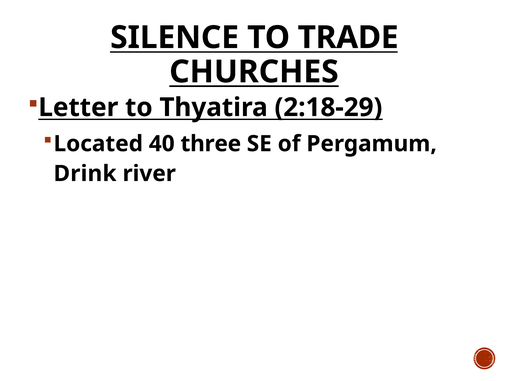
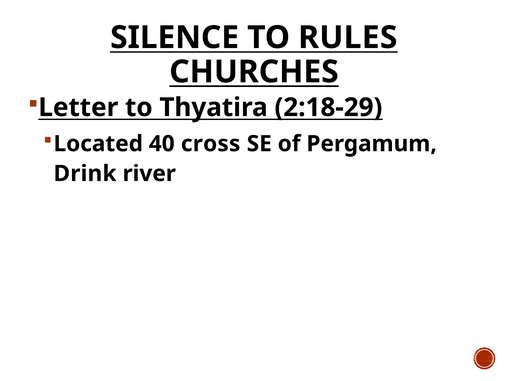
TRADE: TRADE -> RULES
three: three -> cross
